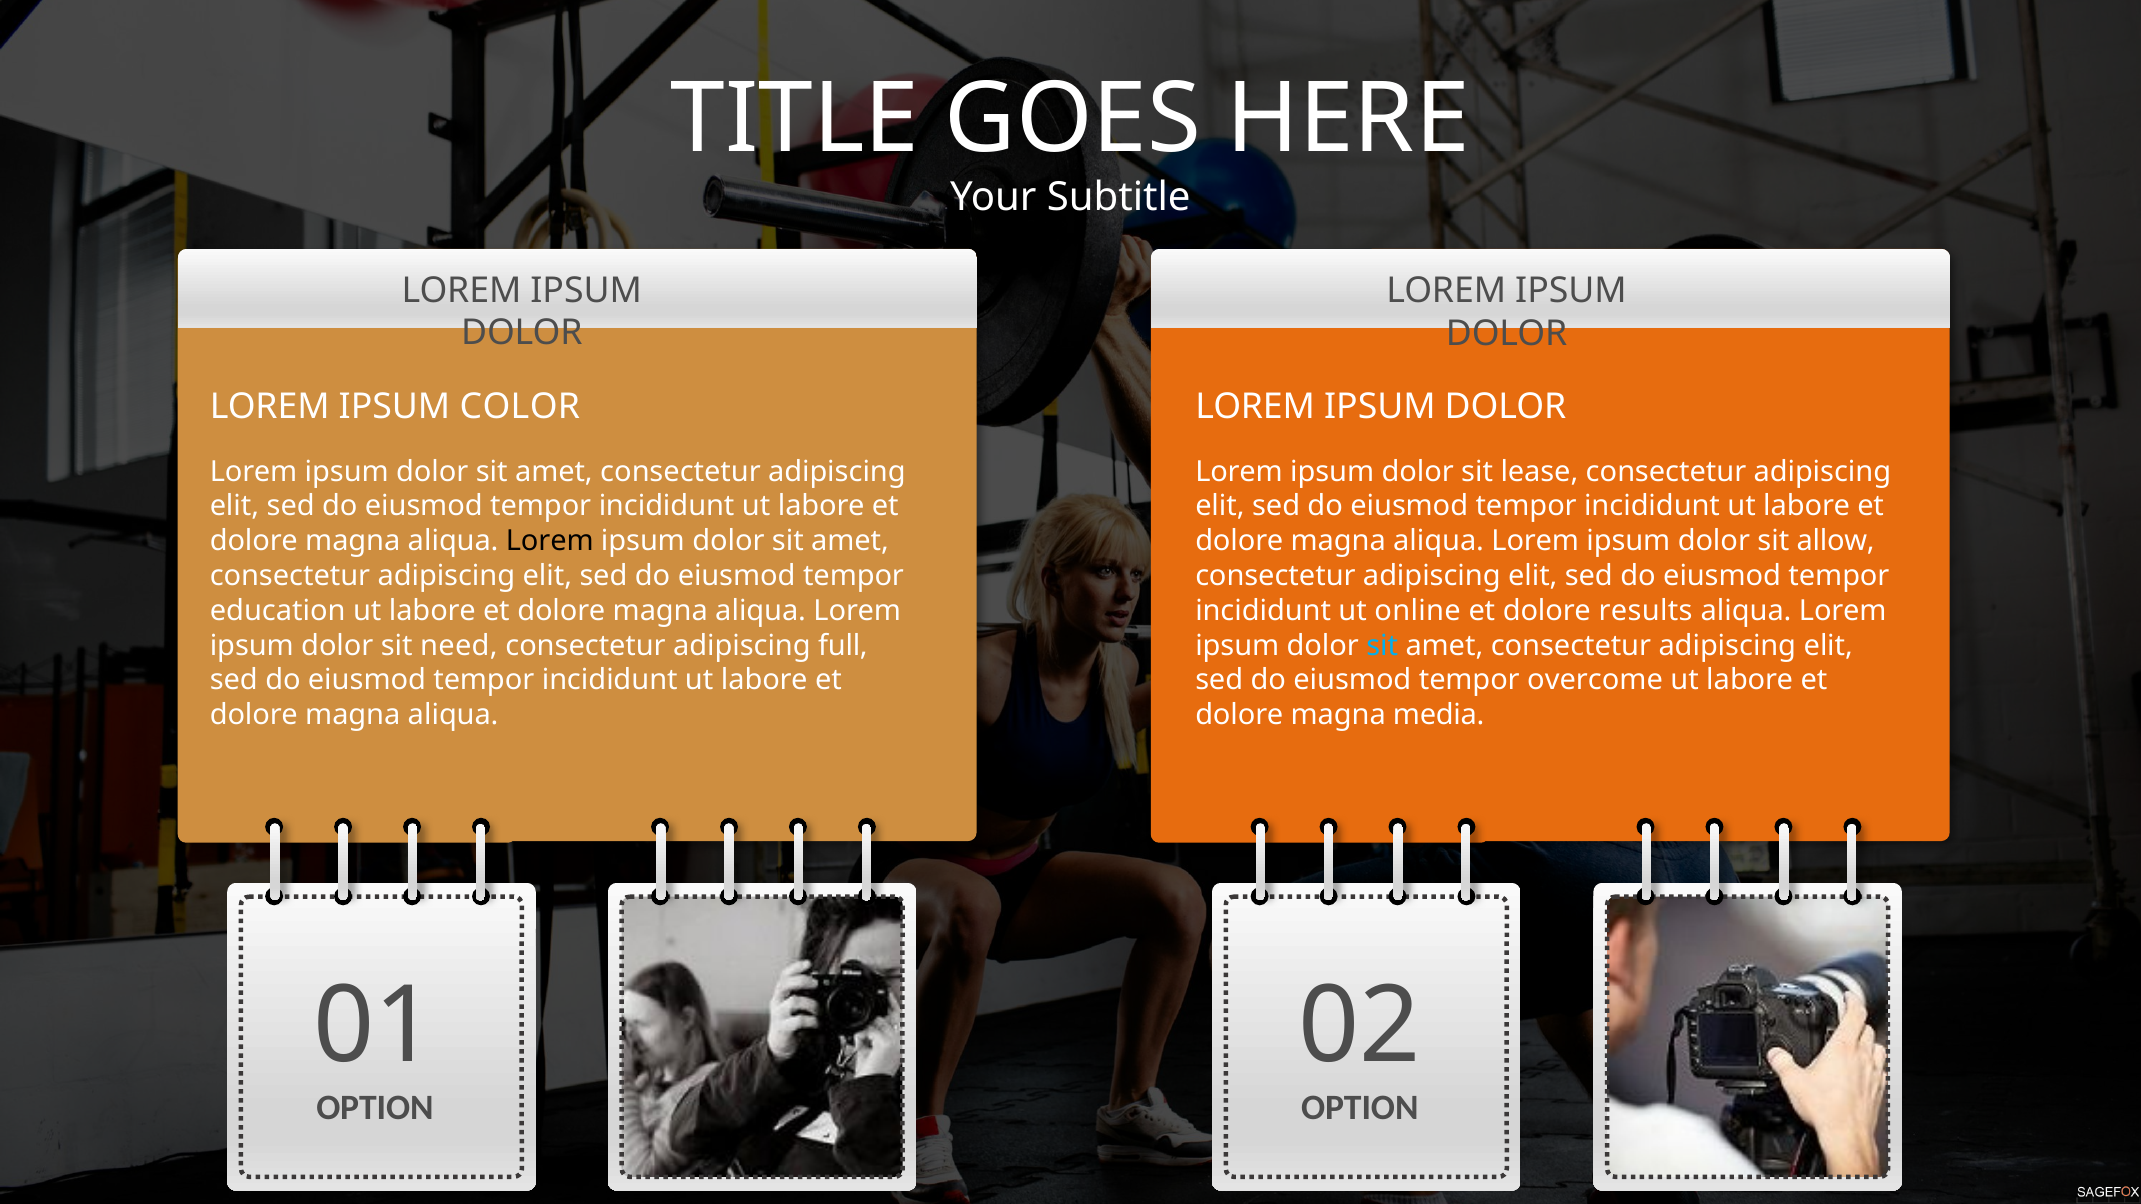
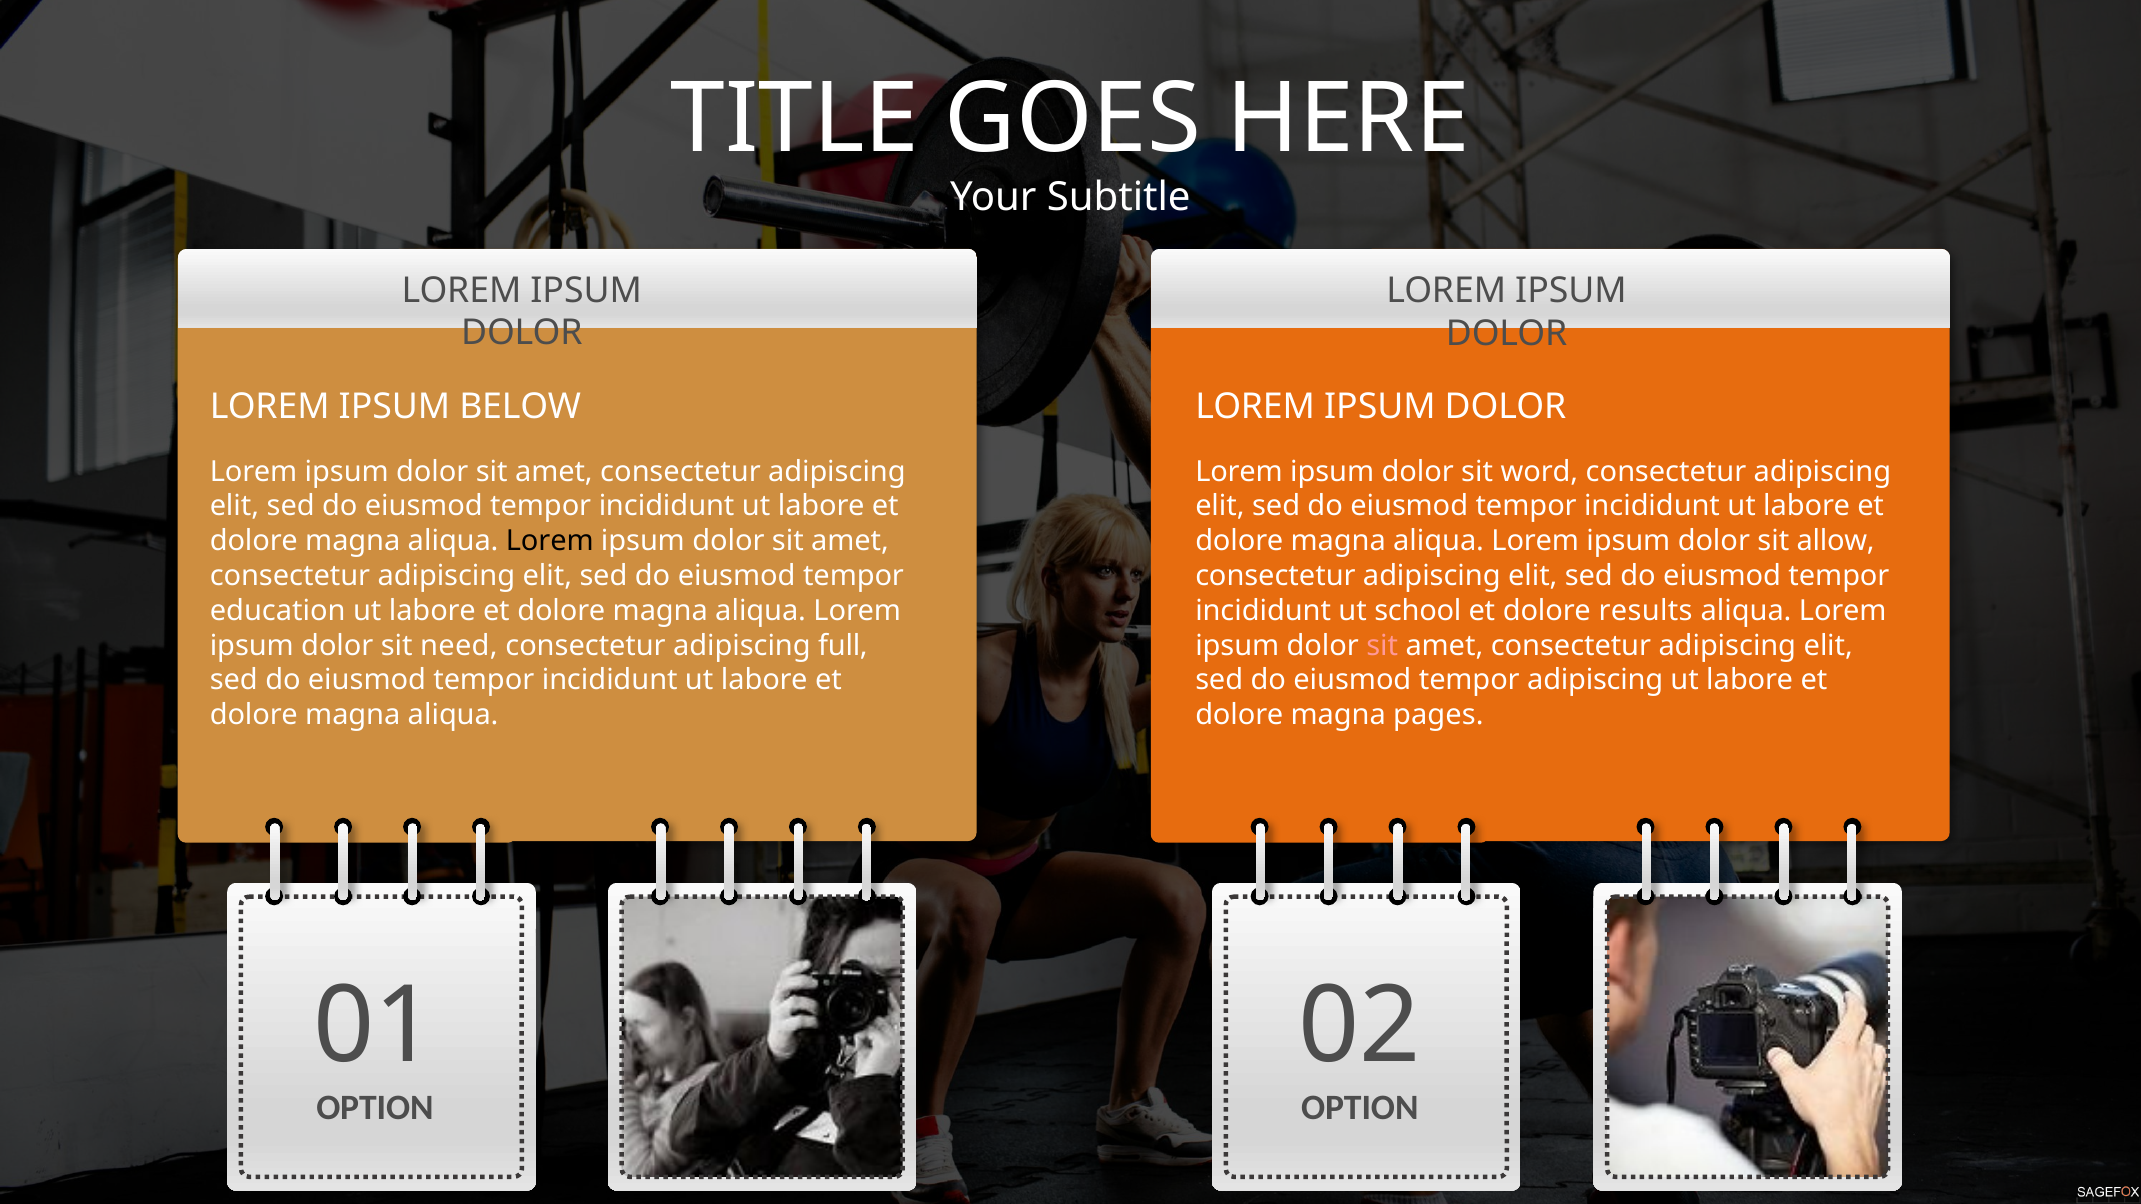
COLOR: COLOR -> BELOW
lease: lease -> word
online: online -> school
sit at (1382, 646) colour: light blue -> pink
tempor overcome: overcome -> adipiscing
media: media -> pages
